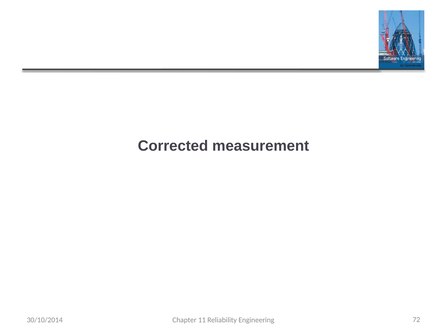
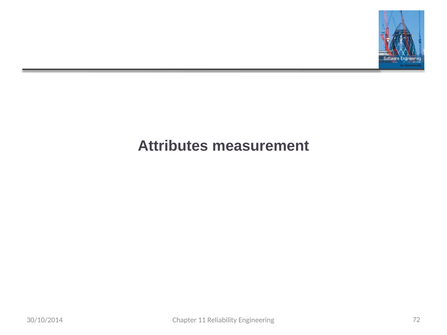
Corrected: Corrected -> Attributes
